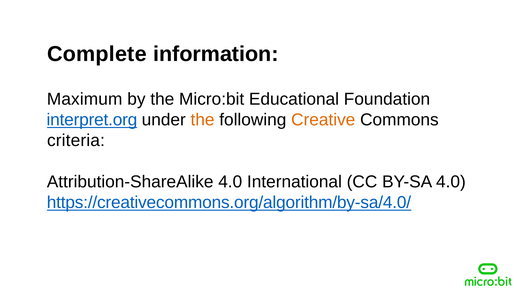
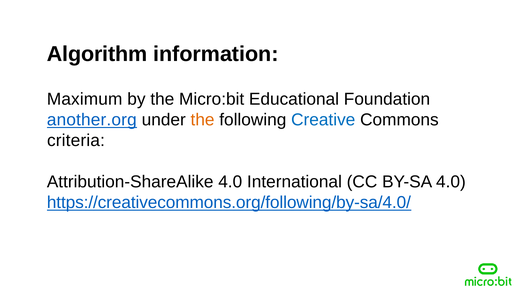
Complete: Complete -> Algorithm
interpret.org: interpret.org -> another.org
Creative colour: orange -> blue
https://creativecommons.org/algorithm/by-sa/4.0/: https://creativecommons.org/algorithm/by-sa/4.0/ -> https://creativecommons.org/following/by-sa/4.0/
